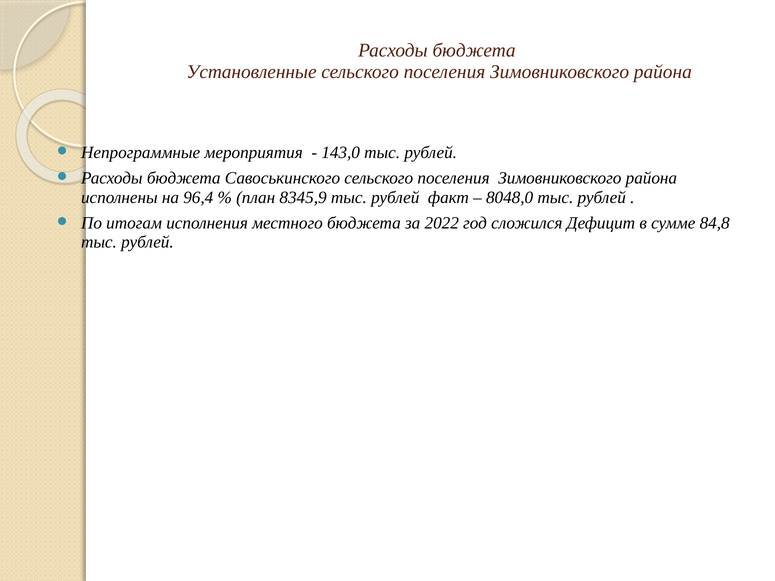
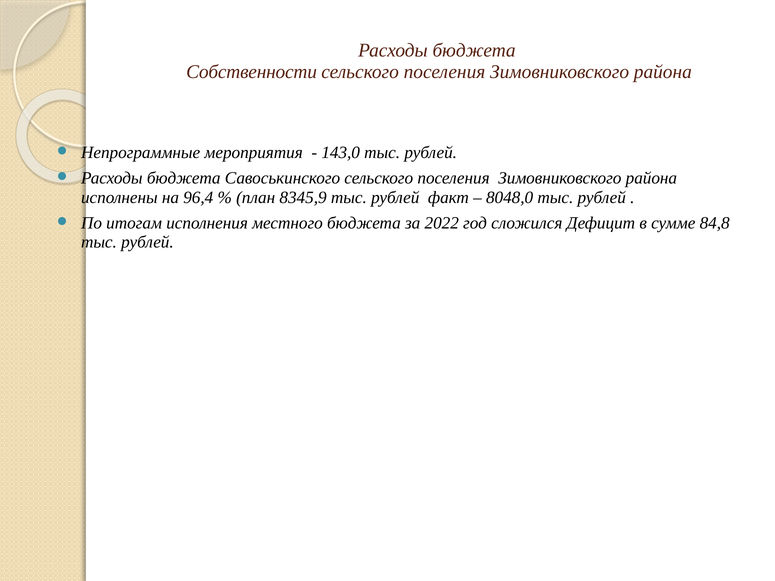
Установленные: Установленные -> Собственности
